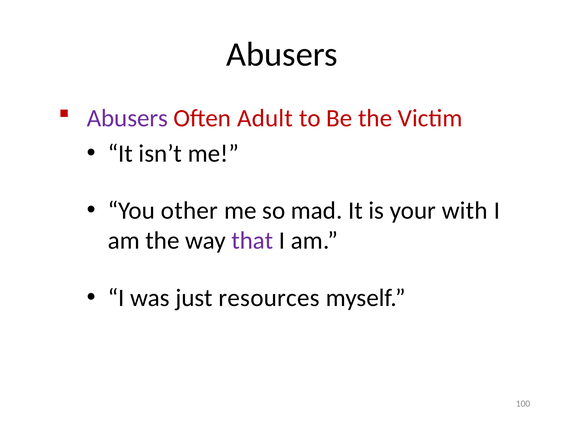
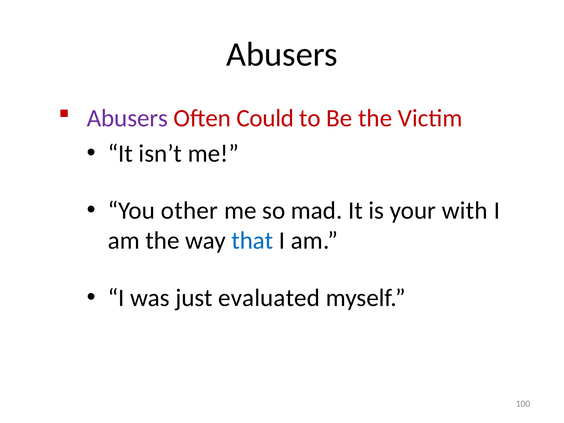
Adult: Adult -> Could
that colour: purple -> blue
resources: resources -> evaluated
